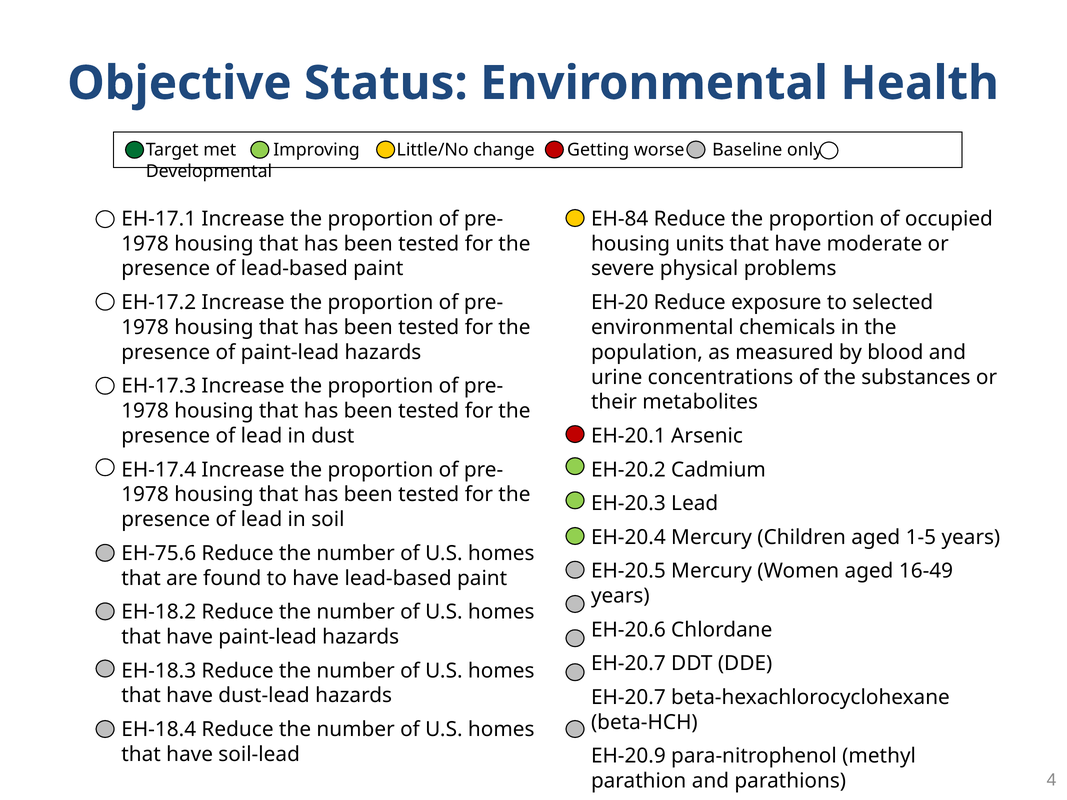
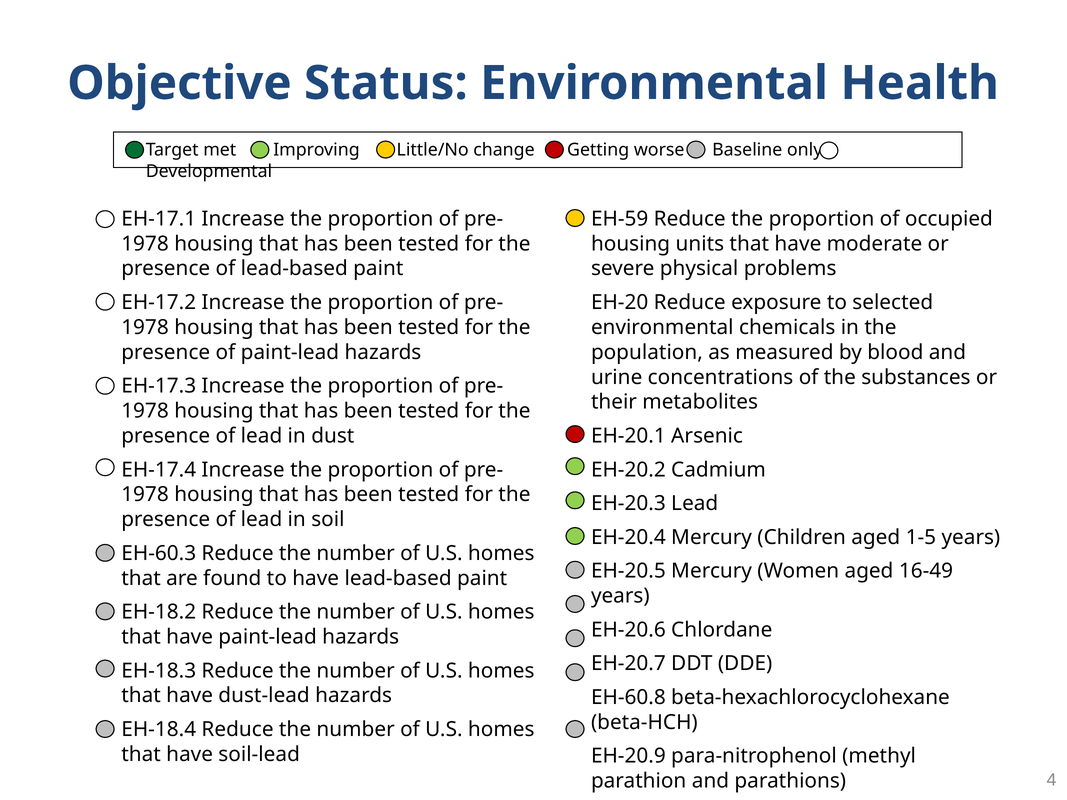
EH-84: EH-84 -> EH-59
EH-75.6: EH-75.6 -> EH-60.3
EH-20.7 at (628, 698): EH-20.7 -> EH-60.8
